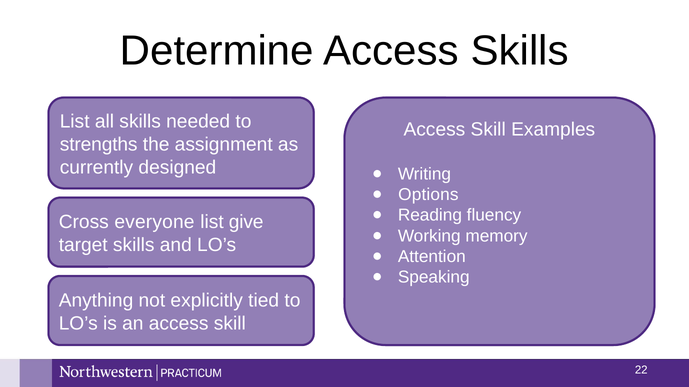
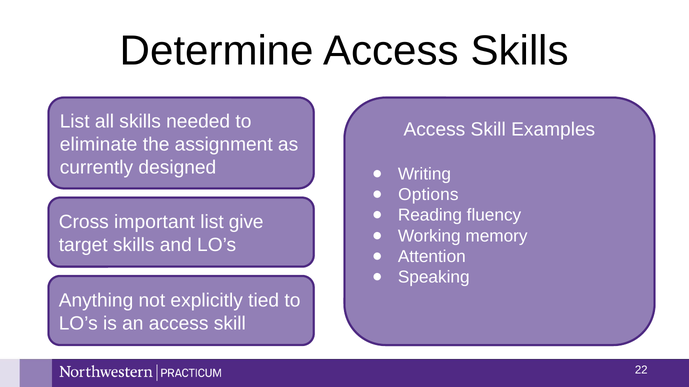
strengths: strengths -> eliminate
everyone: everyone -> important
